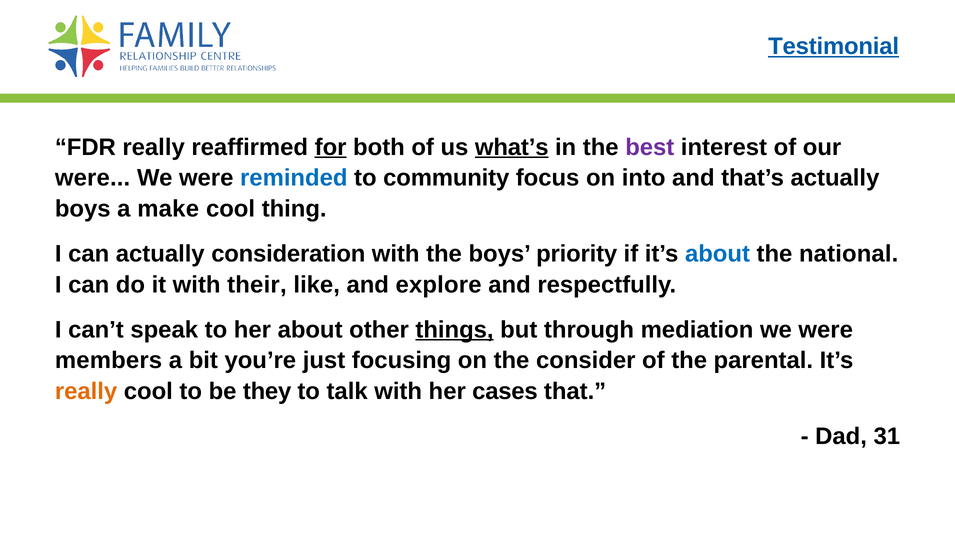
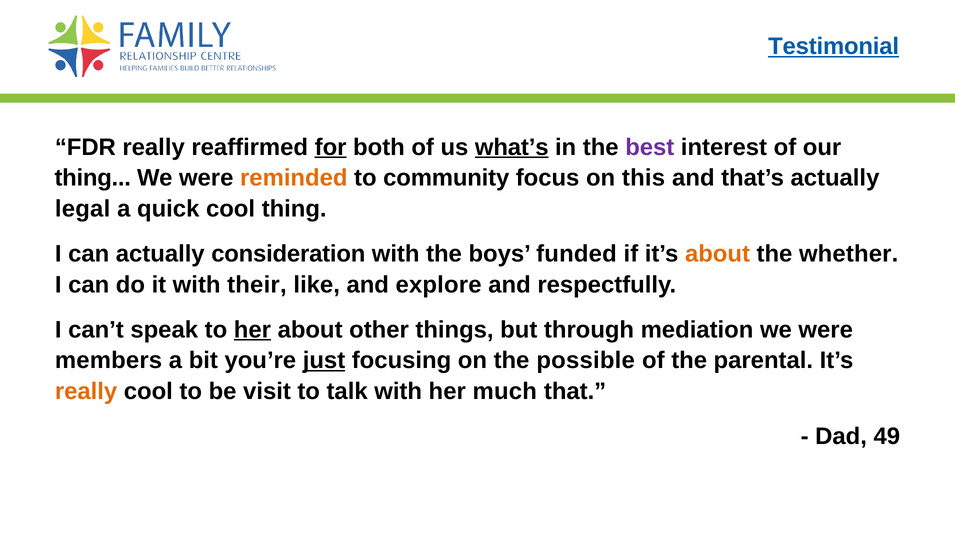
were at (93, 178): were -> thing
reminded colour: blue -> orange
into: into -> this
boys at (83, 209): boys -> legal
make: make -> quick
priority: priority -> funded
about at (717, 254) colour: blue -> orange
national: national -> whether
her at (252, 330) underline: none -> present
things underline: present -> none
just underline: none -> present
consider: consider -> possible
they: they -> visit
cases: cases -> much
31: 31 -> 49
